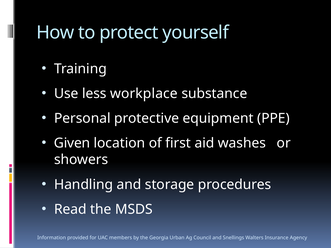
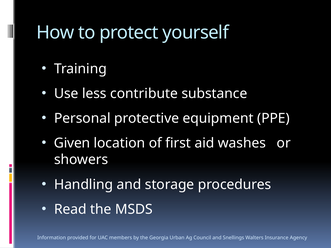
workplace: workplace -> contribute
